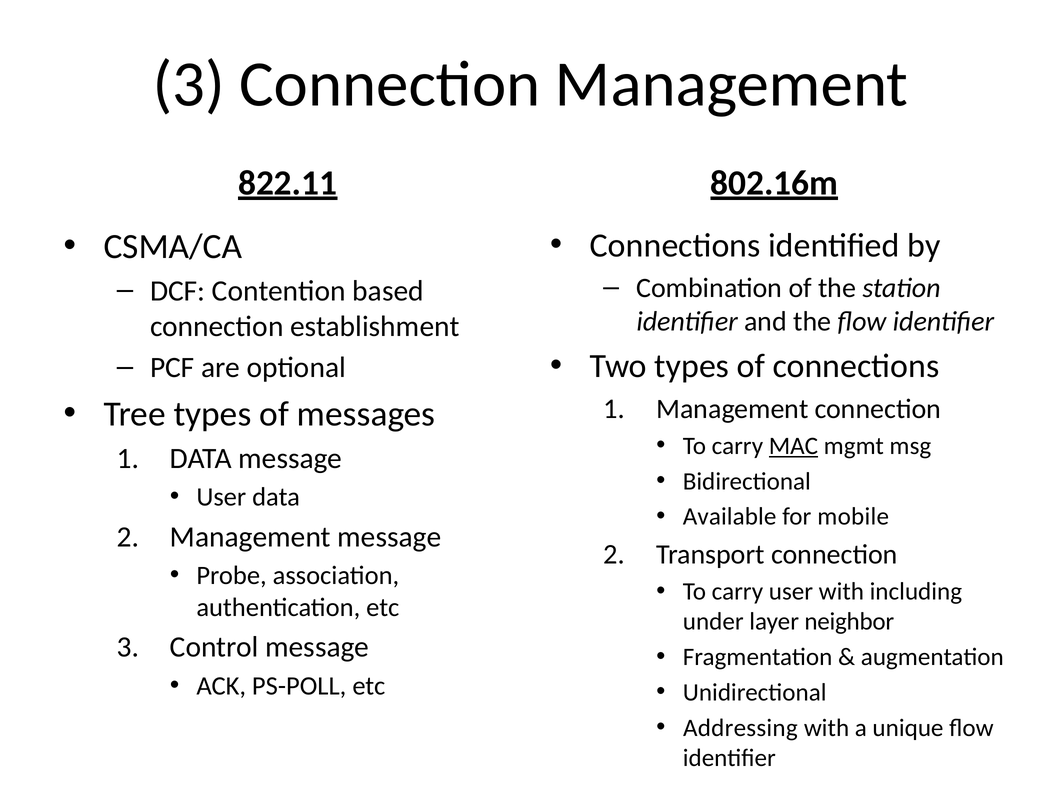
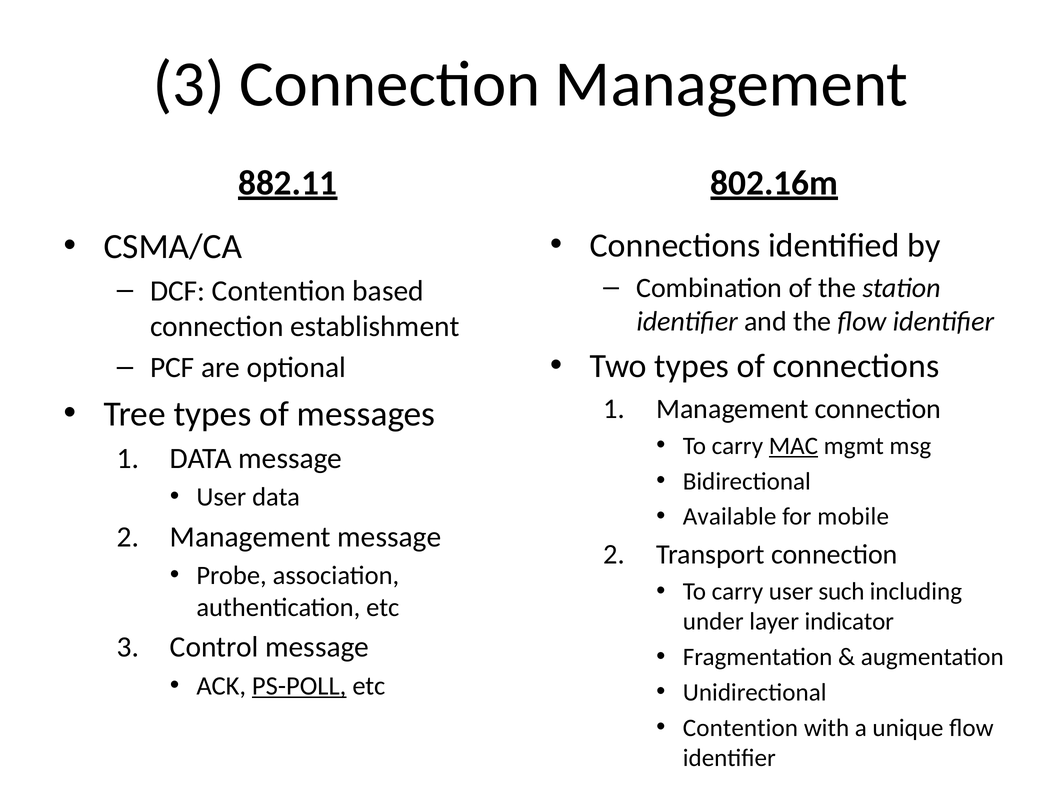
822.11: 822.11 -> 882.11
user with: with -> such
neighbor: neighbor -> indicator
PS-POLL underline: none -> present
Addressing at (740, 728): Addressing -> Contention
